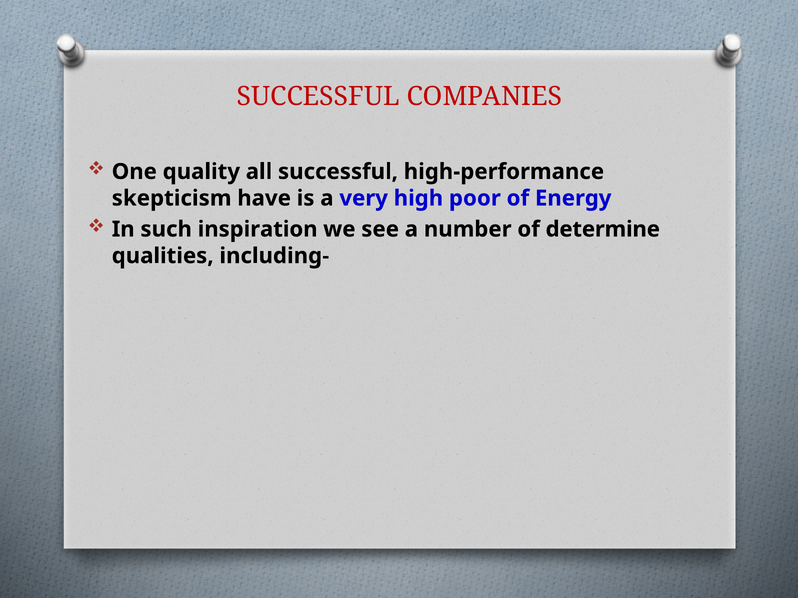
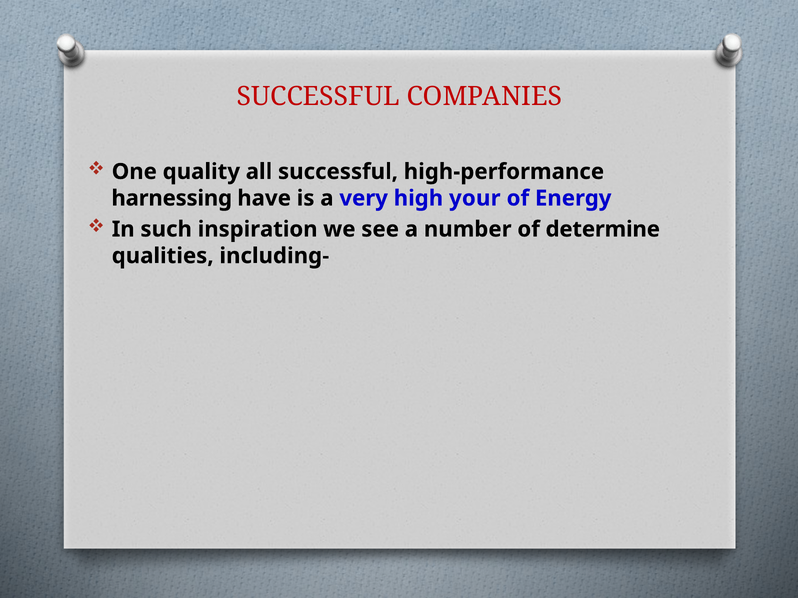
skepticism: skepticism -> harnessing
poor: poor -> your
